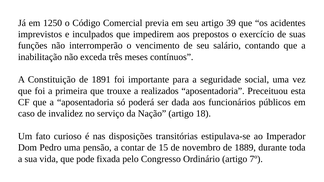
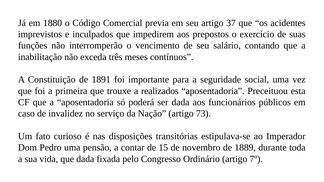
1250: 1250 -> 1880
39: 39 -> 37
18: 18 -> 73
que pode: pode -> dada
